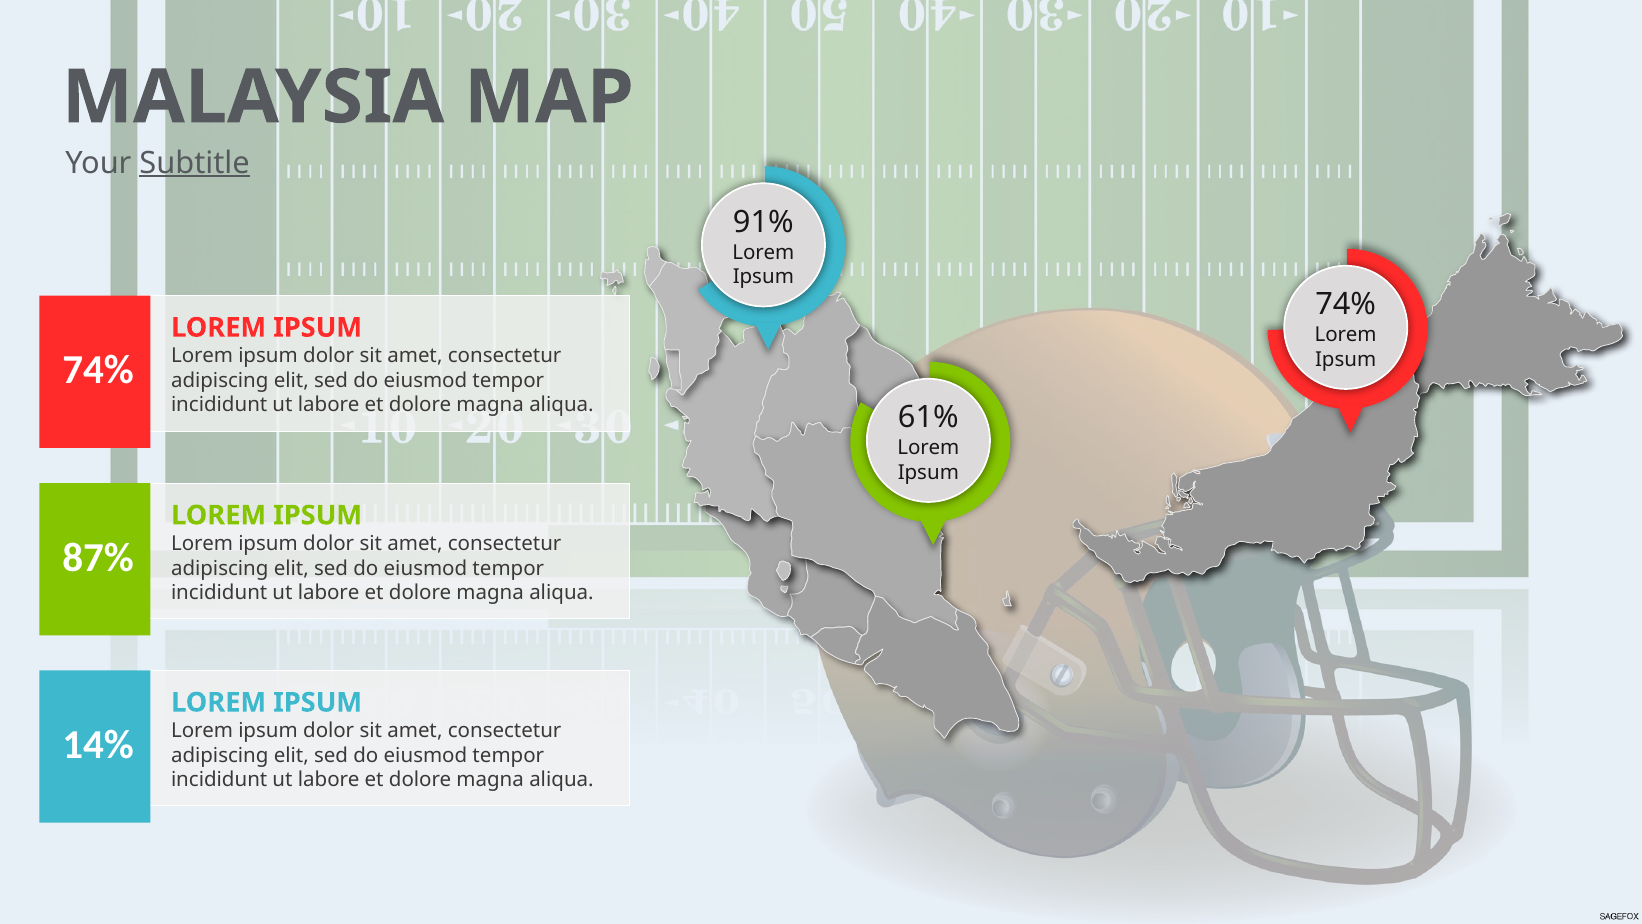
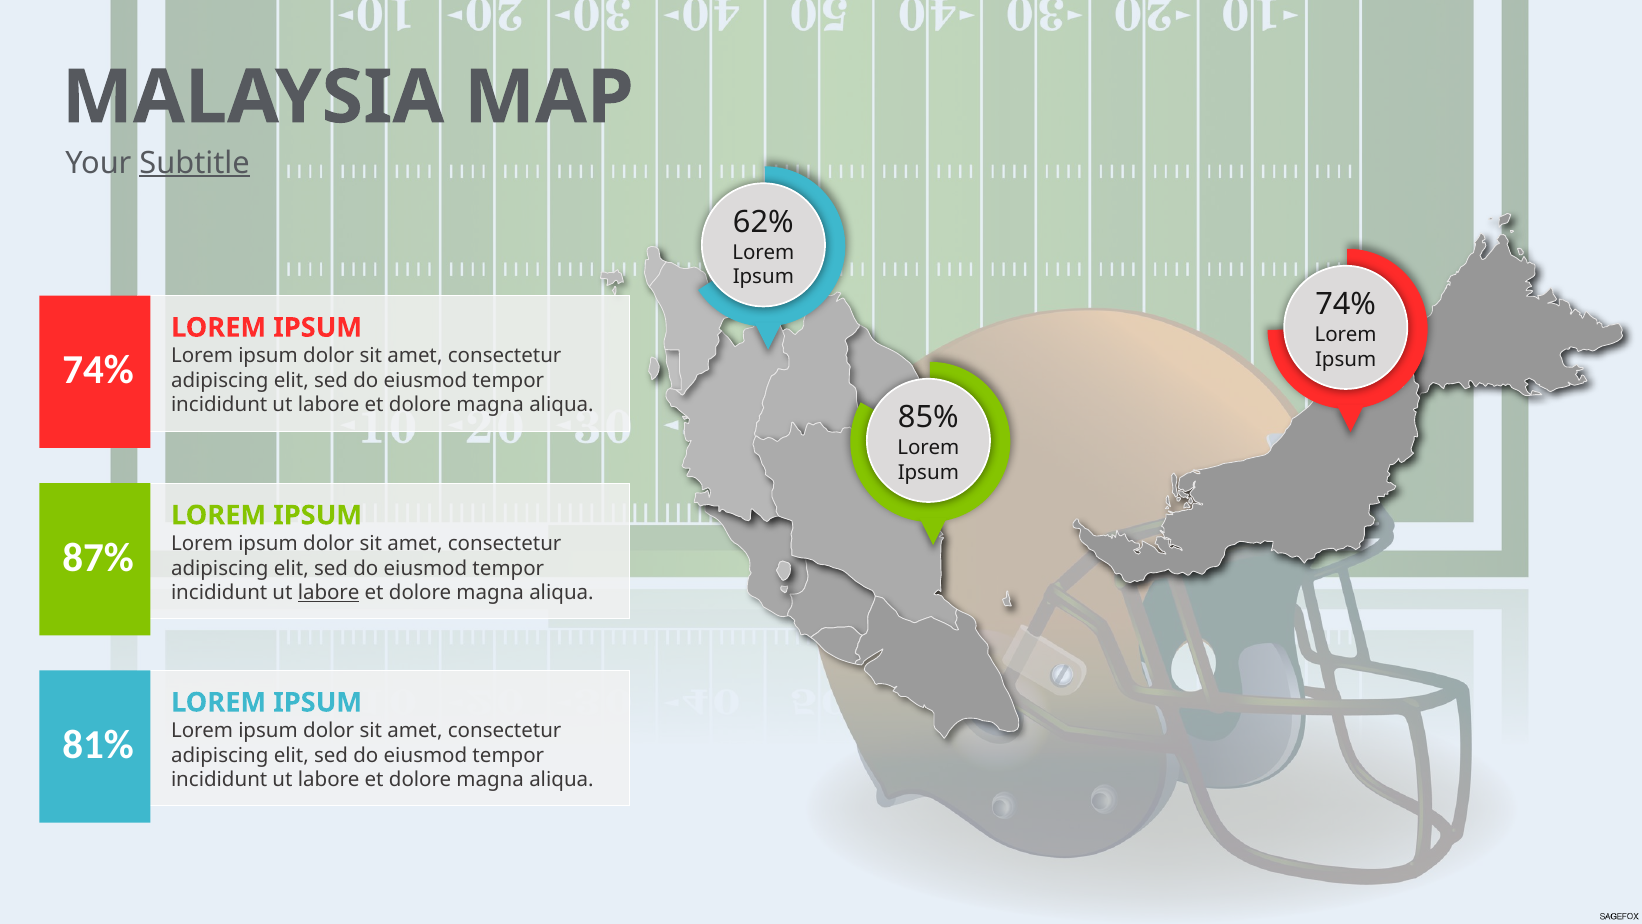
91%: 91% -> 62%
61%: 61% -> 85%
labore at (329, 593) underline: none -> present
14%: 14% -> 81%
